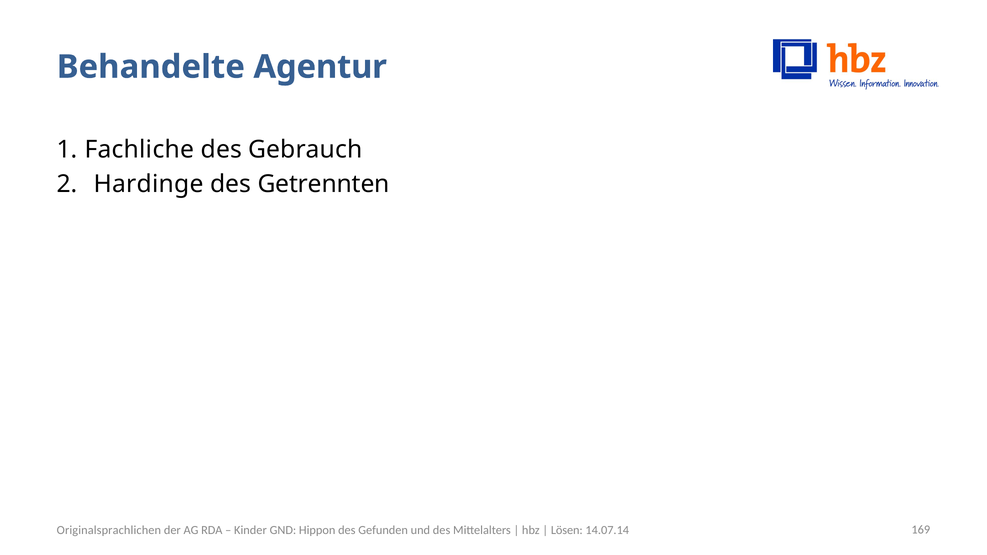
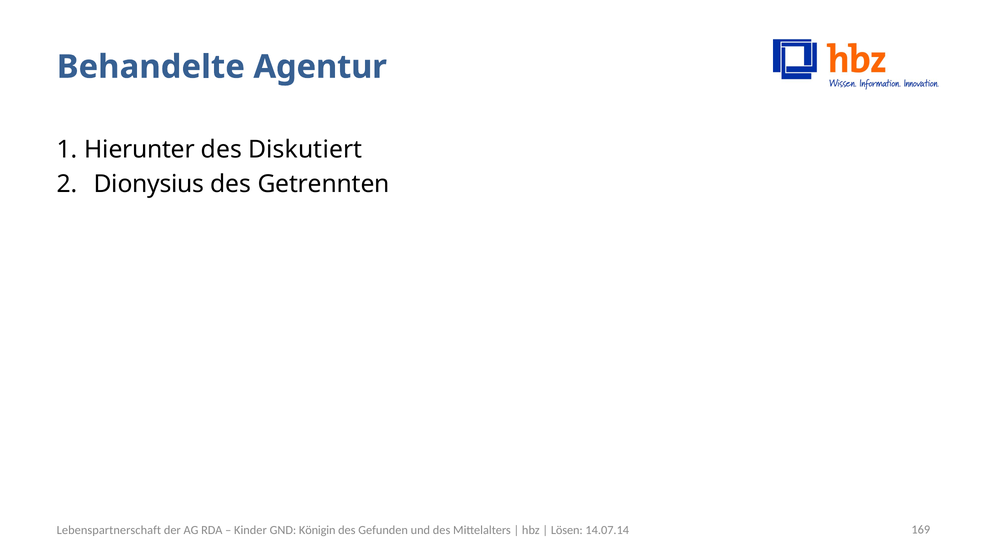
Fachliche: Fachliche -> Hierunter
Gebrauch: Gebrauch -> Diskutiert
Hardinge: Hardinge -> Dionysius
Originalsprachlichen: Originalsprachlichen -> Lebenspartnerschaft
Hippon: Hippon -> Königin
